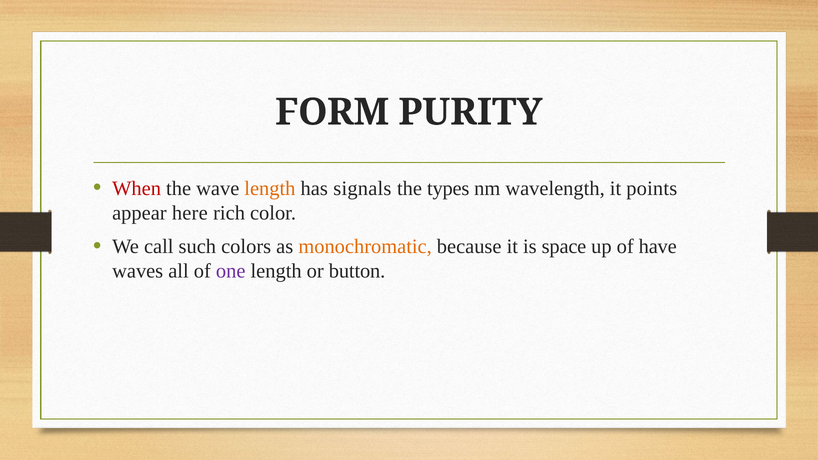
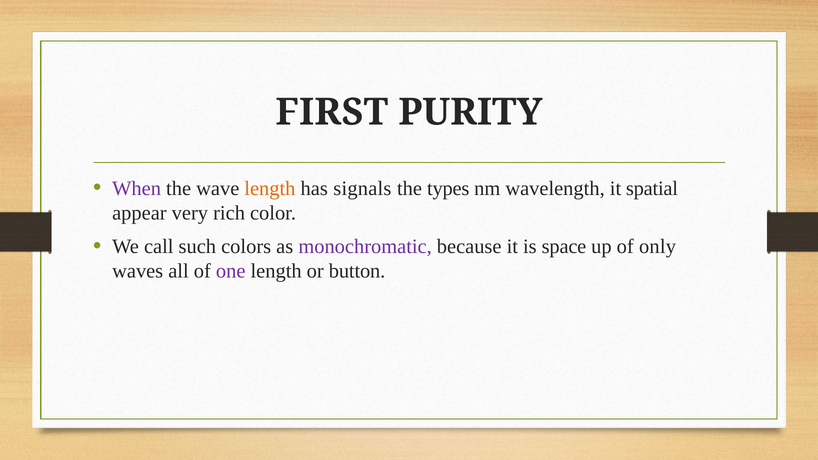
FORM: FORM -> FIRST
When colour: red -> purple
points: points -> spatial
here: here -> very
monochromatic colour: orange -> purple
have: have -> only
